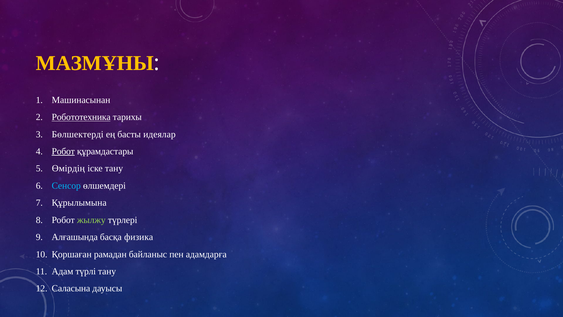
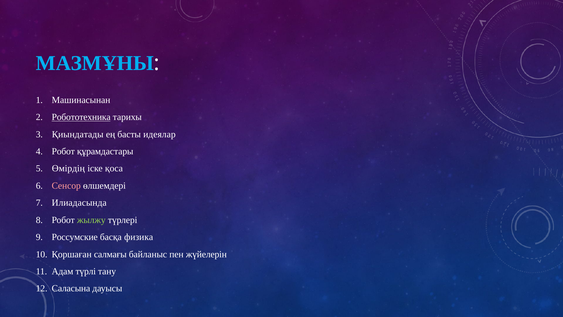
МАЗМҰНЫ colour: yellow -> light blue
Бөлшектерді: Бөлшектерді -> Қиындатады
Робот at (63, 151) underline: present -> none
іске тану: тану -> қоса
Сенсор colour: light blue -> pink
Құрылымына: Құрылымына -> Илиадасында
Алғашында: Алғашында -> Россумские
рамадан: рамадан -> салмағы
адамдарға: адамдарға -> жүйелерін
